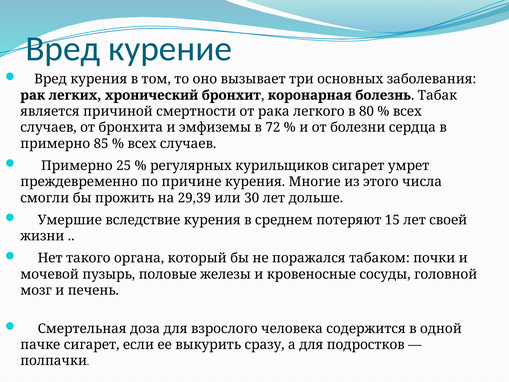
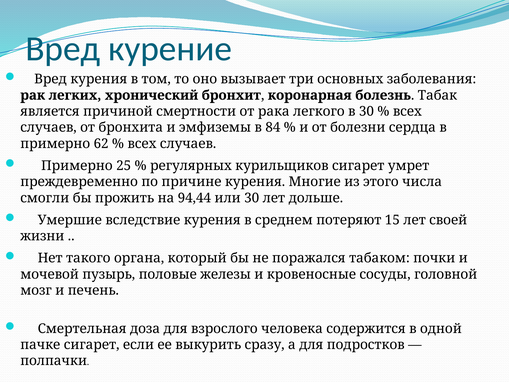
в 80: 80 -> 30
72: 72 -> 84
85: 85 -> 62
29,39: 29,39 -> 94,44
